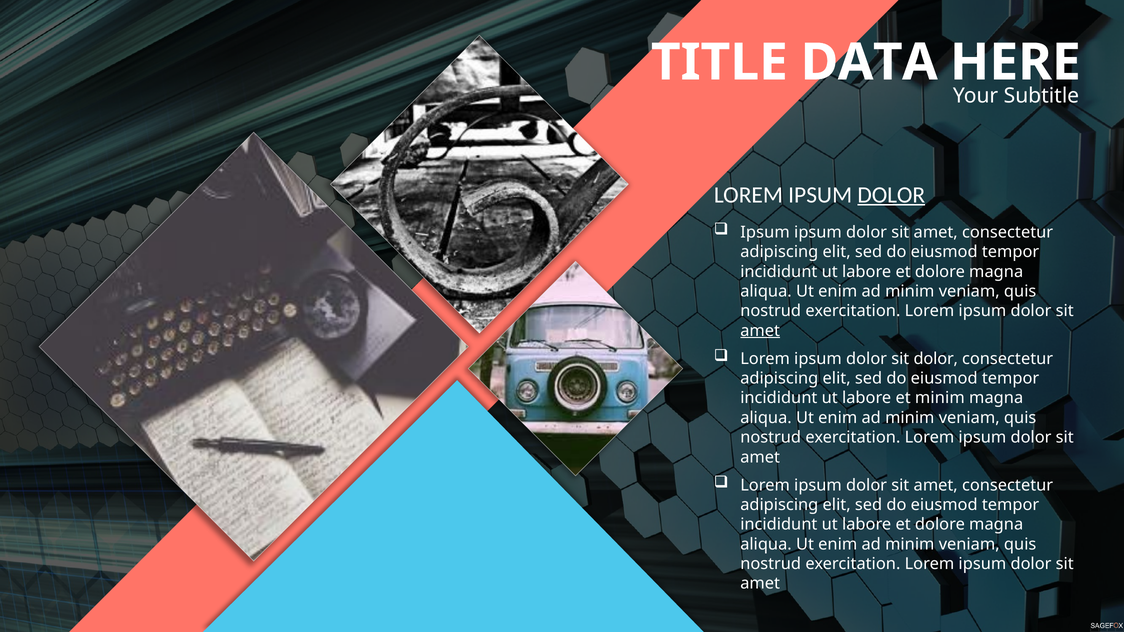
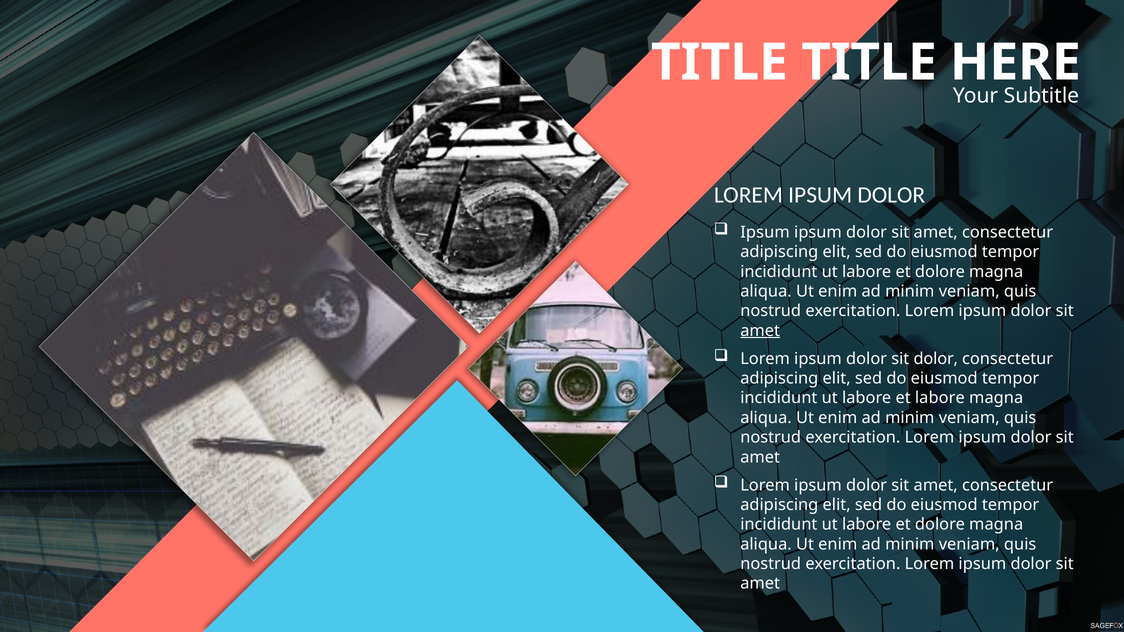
TITLE DATA: DATA -> TITLE
DOLOR at (891, 195) underline: present -> none
et minim: minim -> labore
